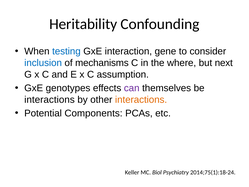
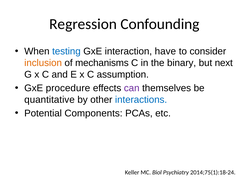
Heritability: Heritability -> Regression
gene: gene -> have
inclusion colour: blue -> orange
where: where -> binary
genotypes: genotypes -> procedure
interactions at (49, 100): interactions -> quantitative
interactions at (141, 100) colour: orange -> blue
